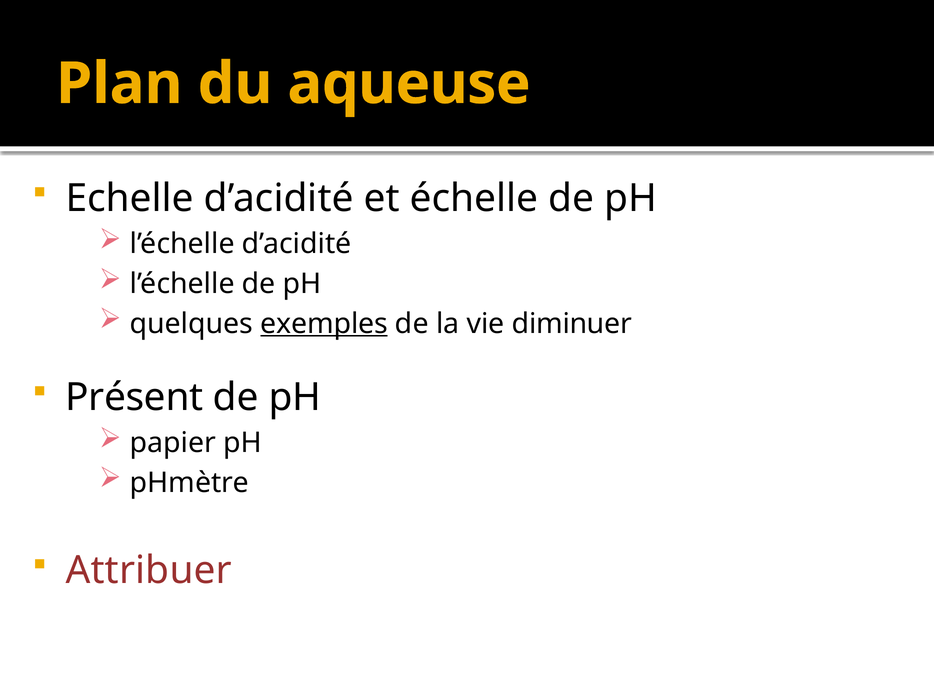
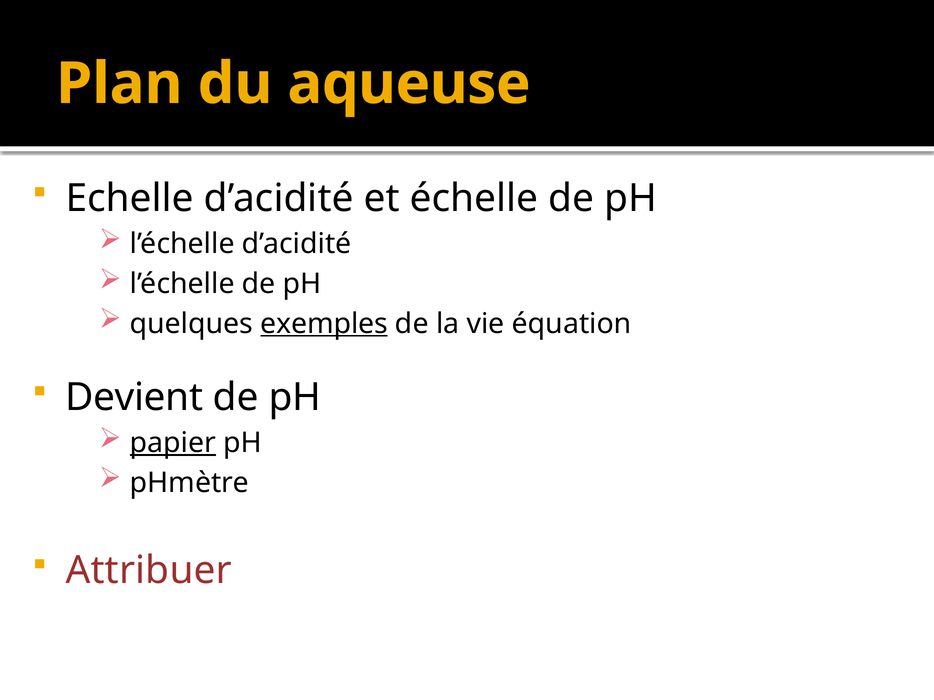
diminuer: diminuer -> équation
Présent: Présent -> Devient
papier underline: none -> present
